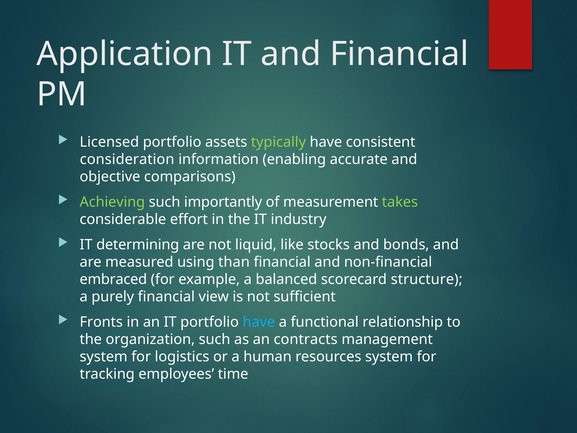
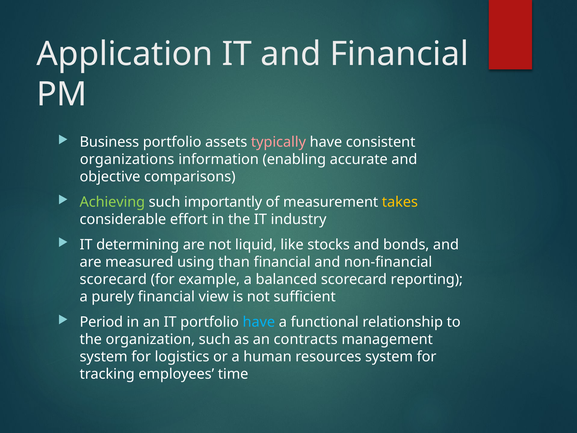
Licensed: Licensed -> Business
typically colour: light green -> pink
consideration: consideration -> organizations
takes colour: light green -> yellow
embraced at (113, 279): embraced -> scorecard
structure: structure -> reporting
Fronts: Fronts -> Period
